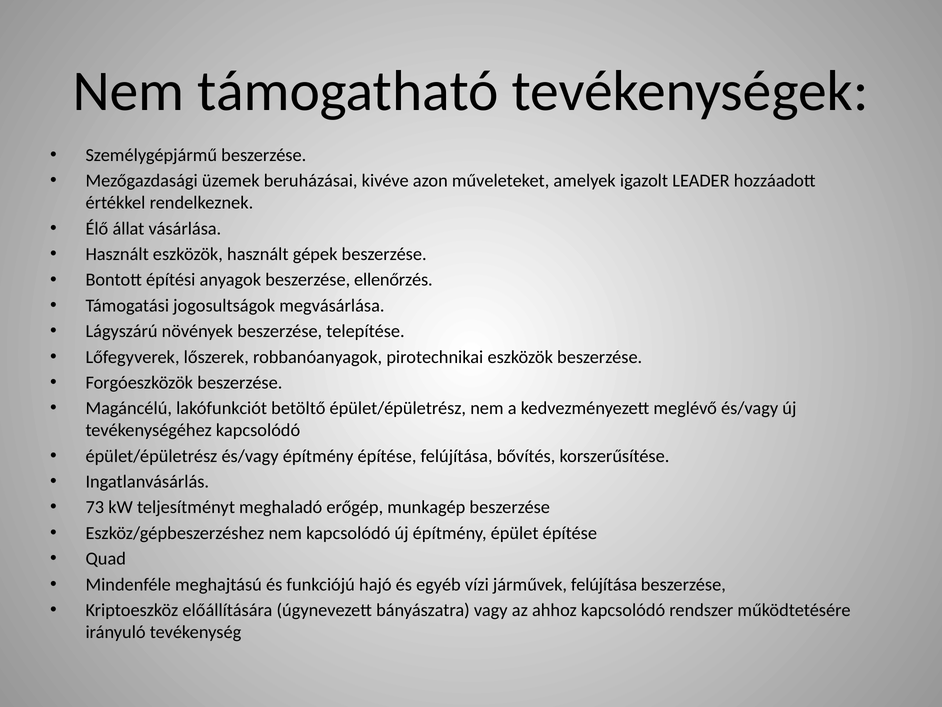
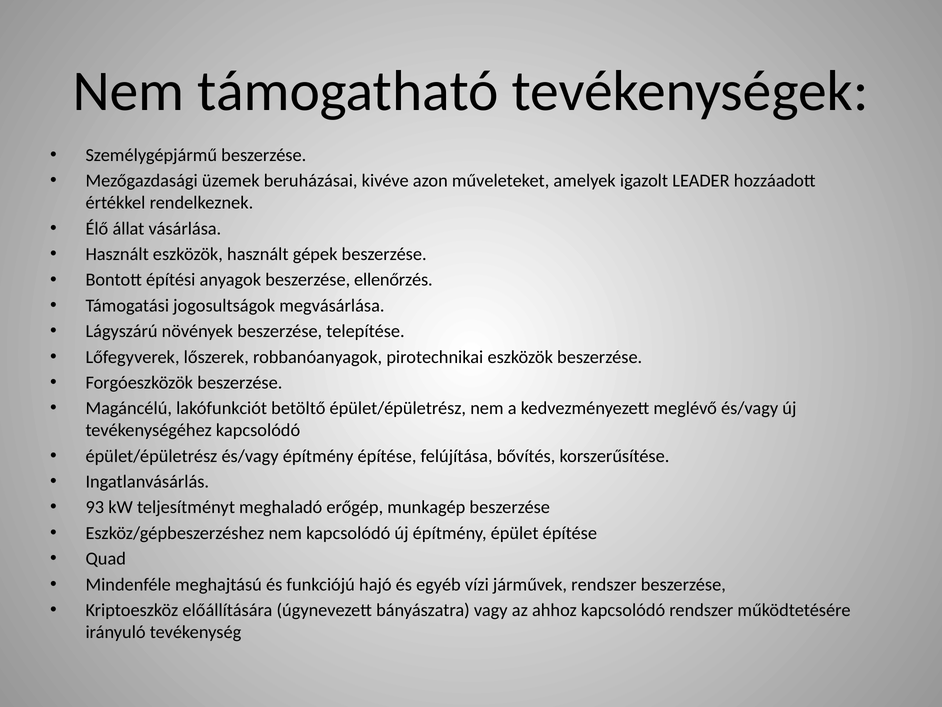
73: 73 -> 93
járművek felújítása: felújítása -> rendszer
